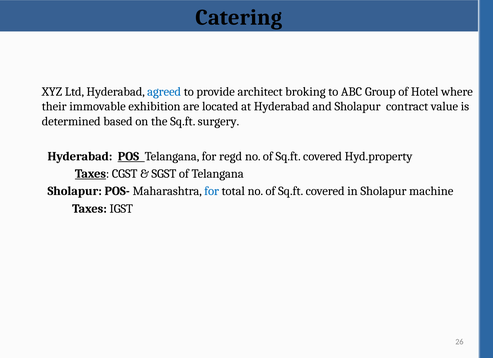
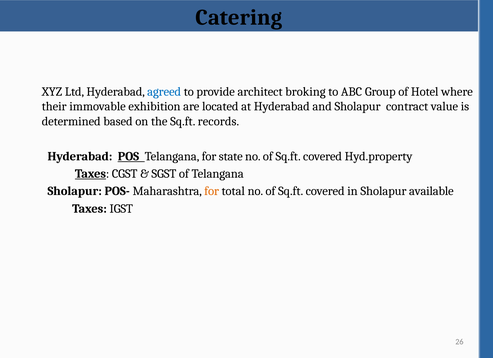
surgery: surgery -> records
regd: regd -> state
for at (212, 191) colour: blue -> orange
machine: machine -> available
